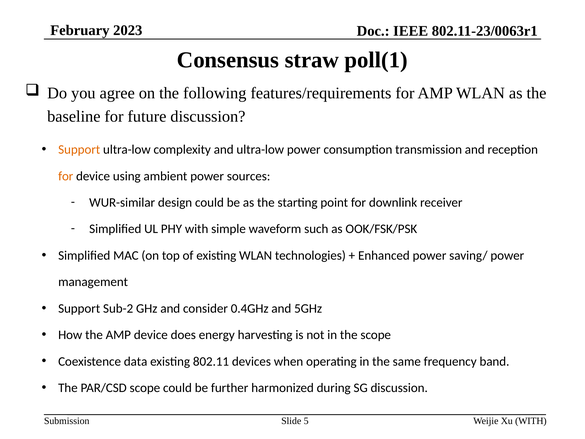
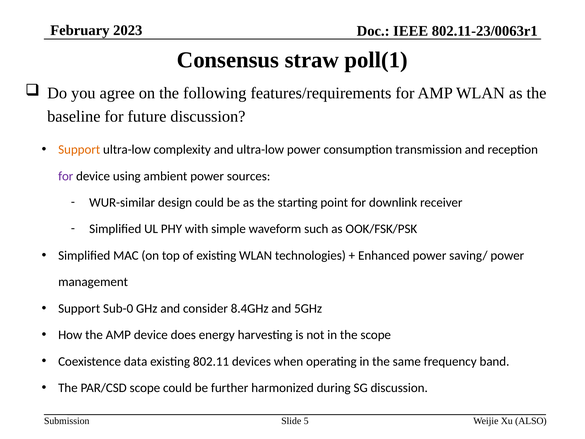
for at (66, 176) colour: orange -> purple
Sub-2: Sub-2 -> Sub-0
0.4GHz: 0.4GHz -> 8.4GHz
Xu WITH: WITH -> ALSO
